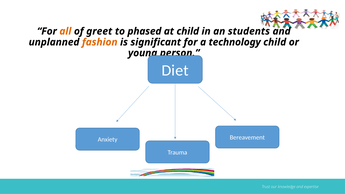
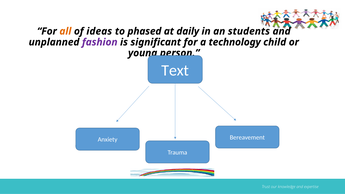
greet: greet -> ideas
at child: child -> daily
fashion colour: orange -> purple
Diet: Diet -> Text
